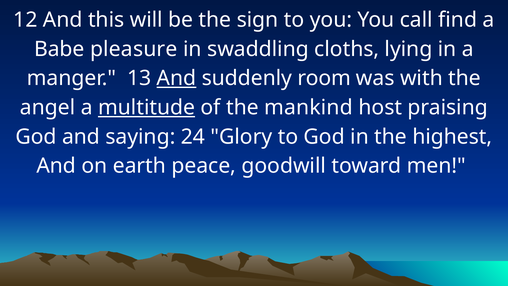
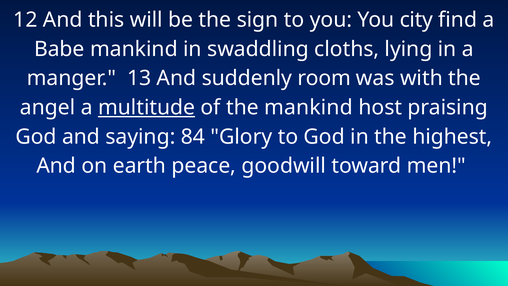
call: call -> city
Babe pleasure: pleasure -> mankind
And at (176, 78) underline: present -> none
24: 24 -> 84
